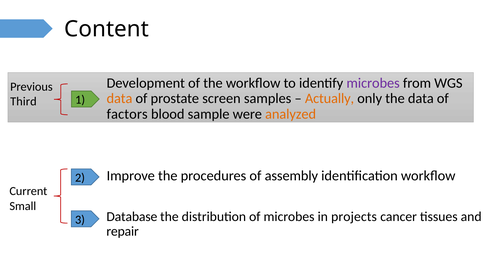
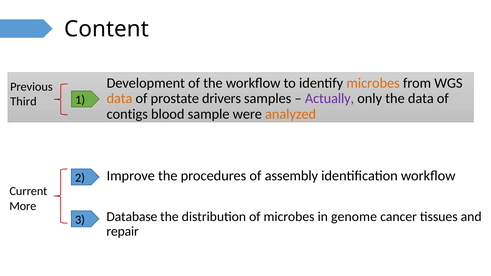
microbes at (373, 83) colour: purple -> orange
screen: screen -> drivers
Actually colour: orange -> purple
factors: factors -> contigs
Small: Small -> More
projects: projects -> genome
